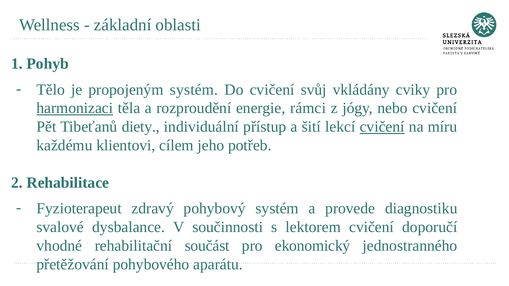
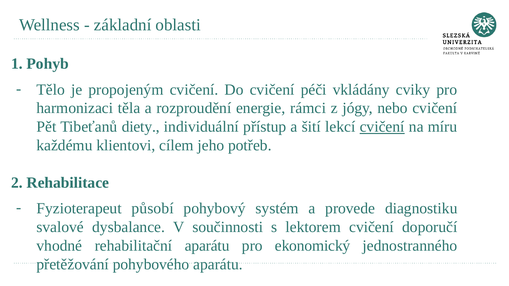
propojeným systém: systém -> cvičení
svůj: svůj -> péči
harmonizaci underline: present -> none
zdravý: zdravý -> působí
rehabilitační součást: součást -> aparátu
